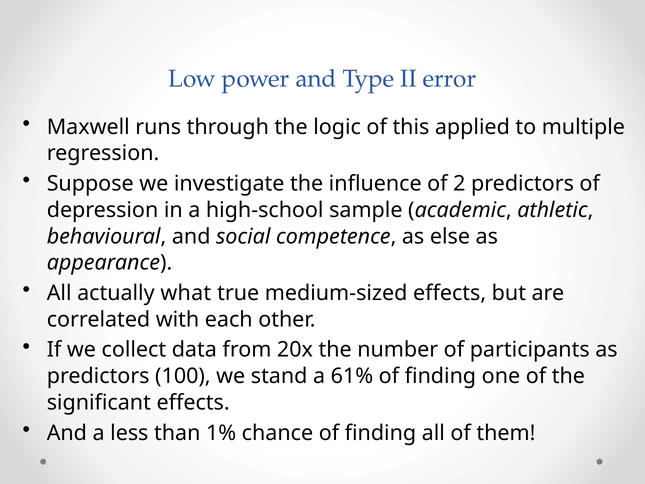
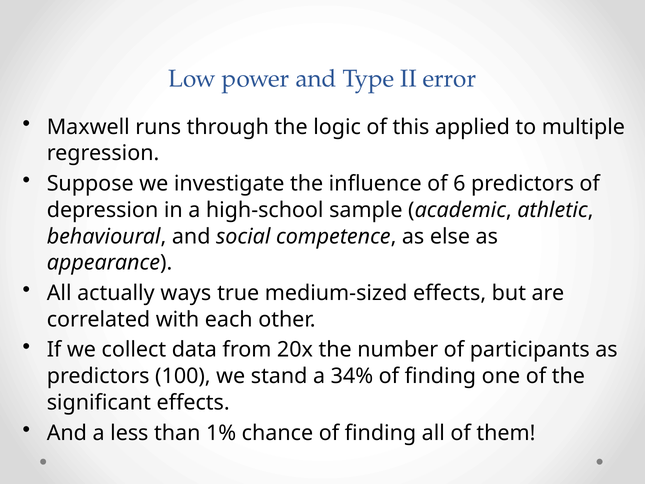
2: 2 -> 6
what: what -> ways
61%: 61% -> 34%
